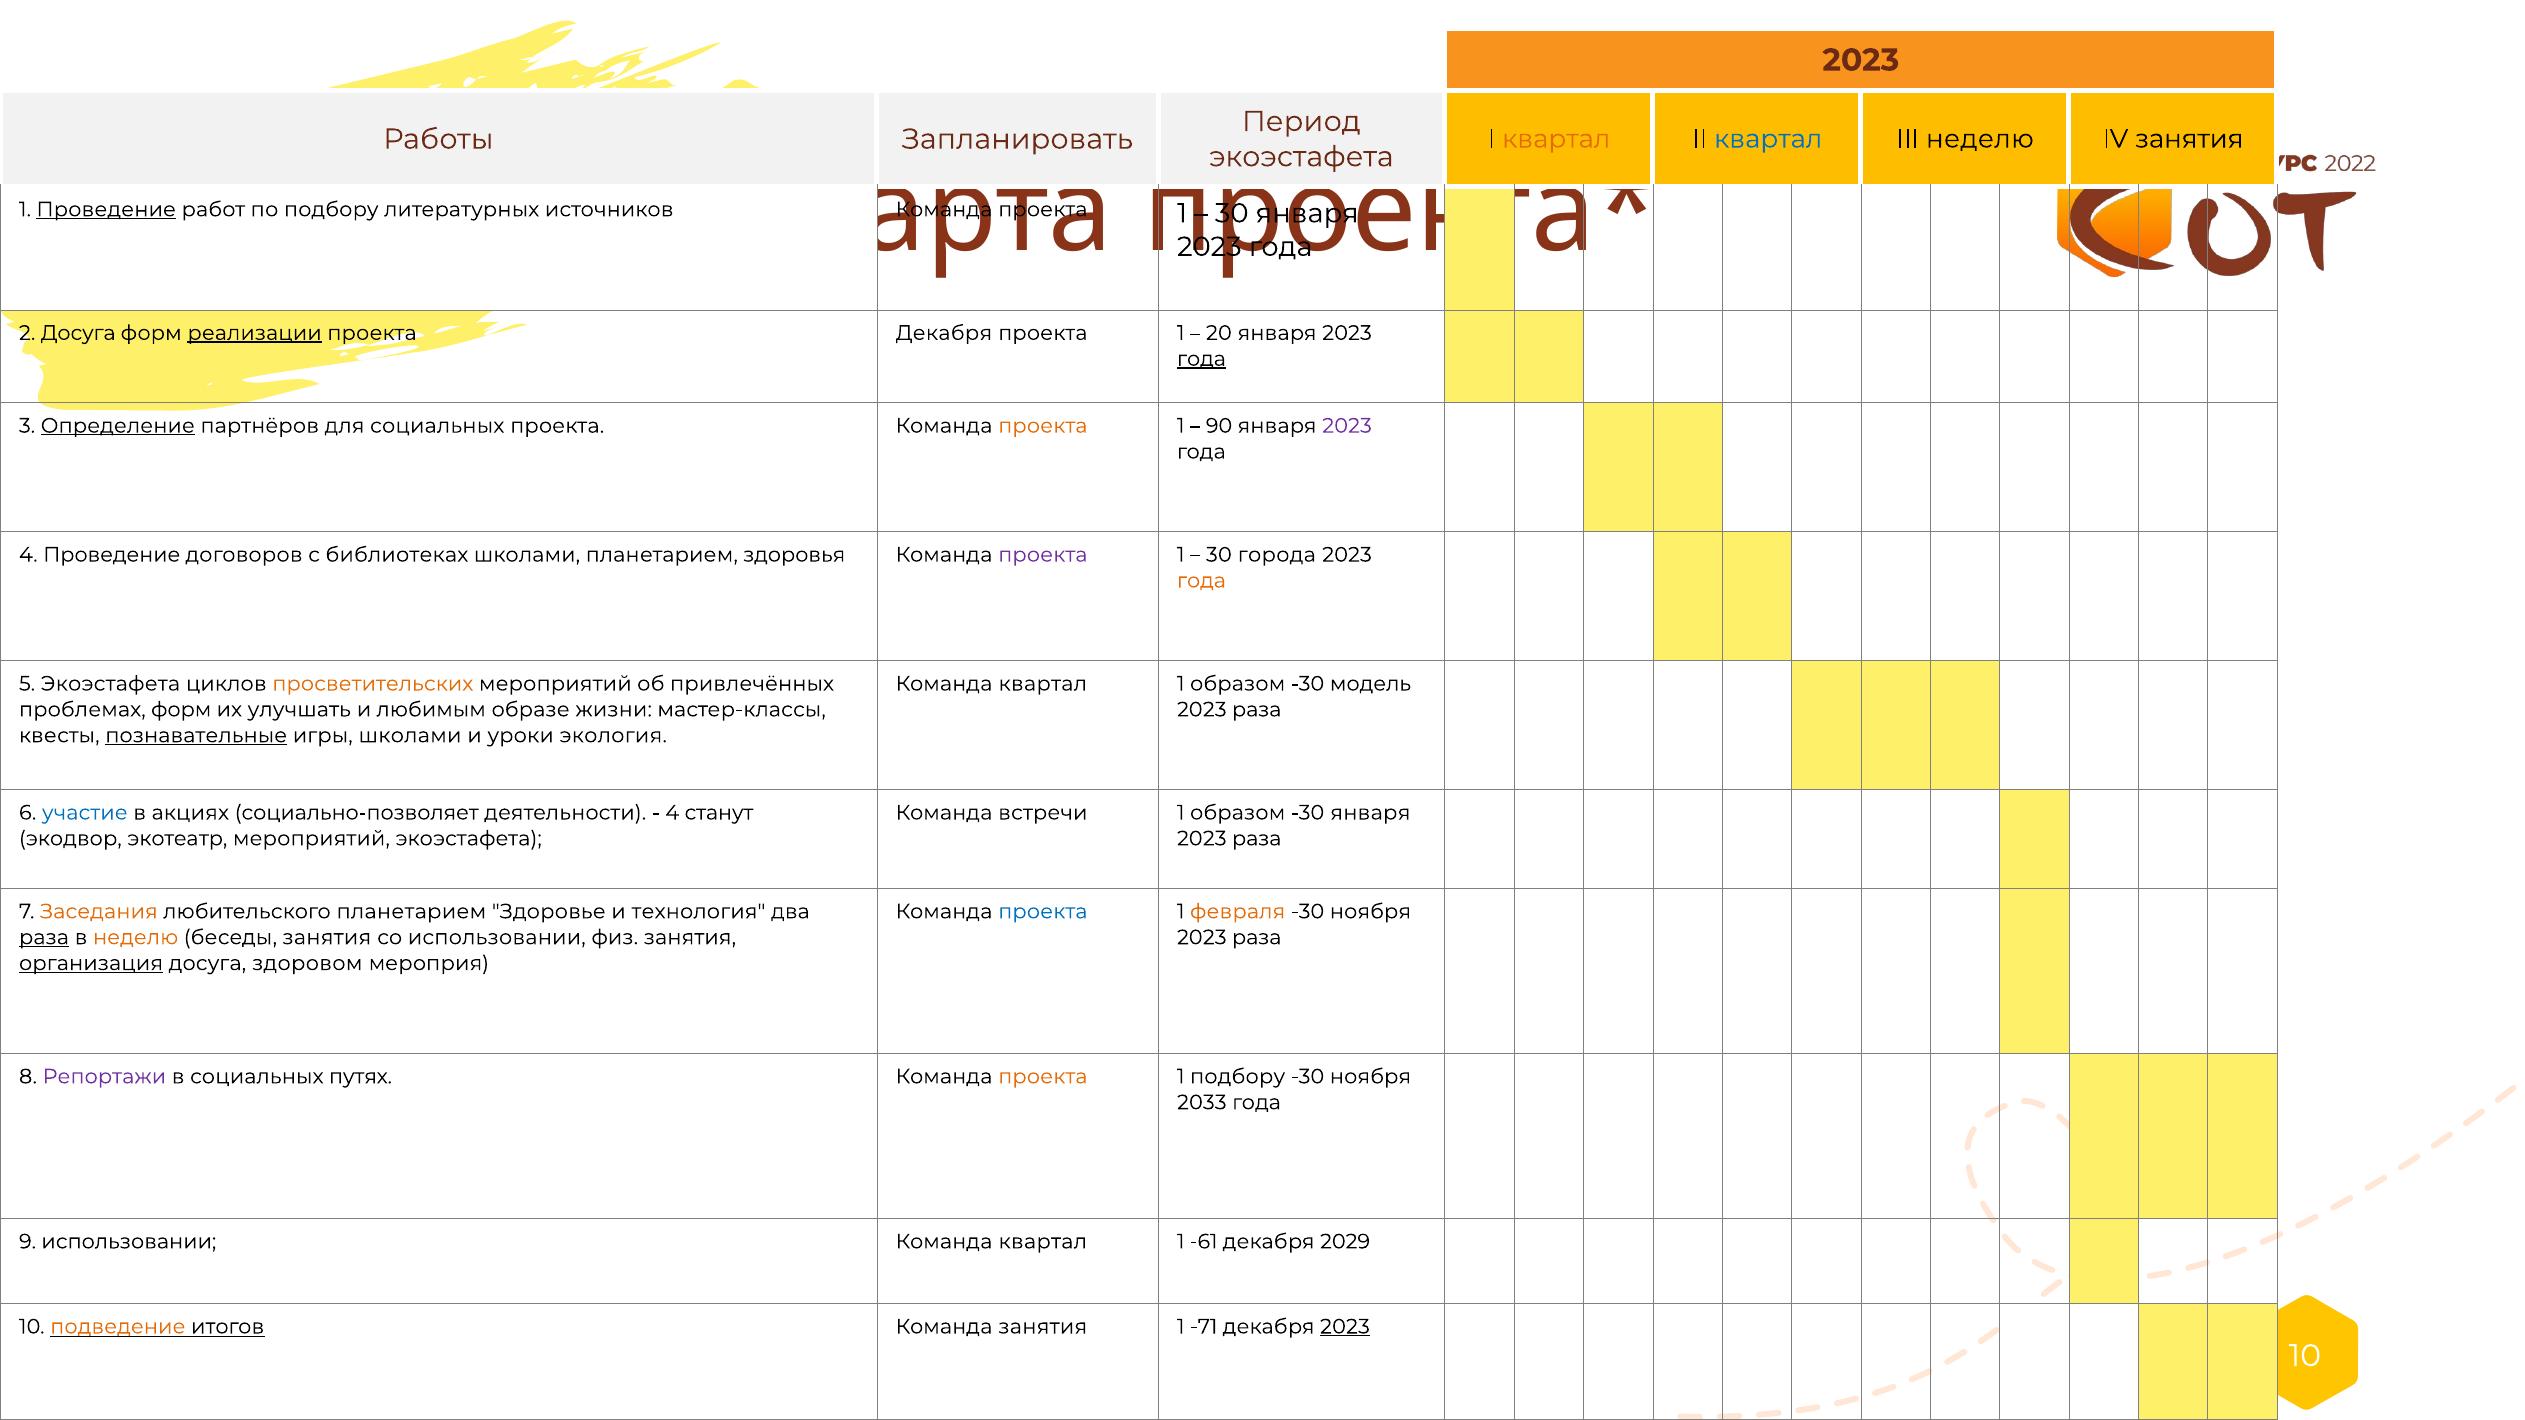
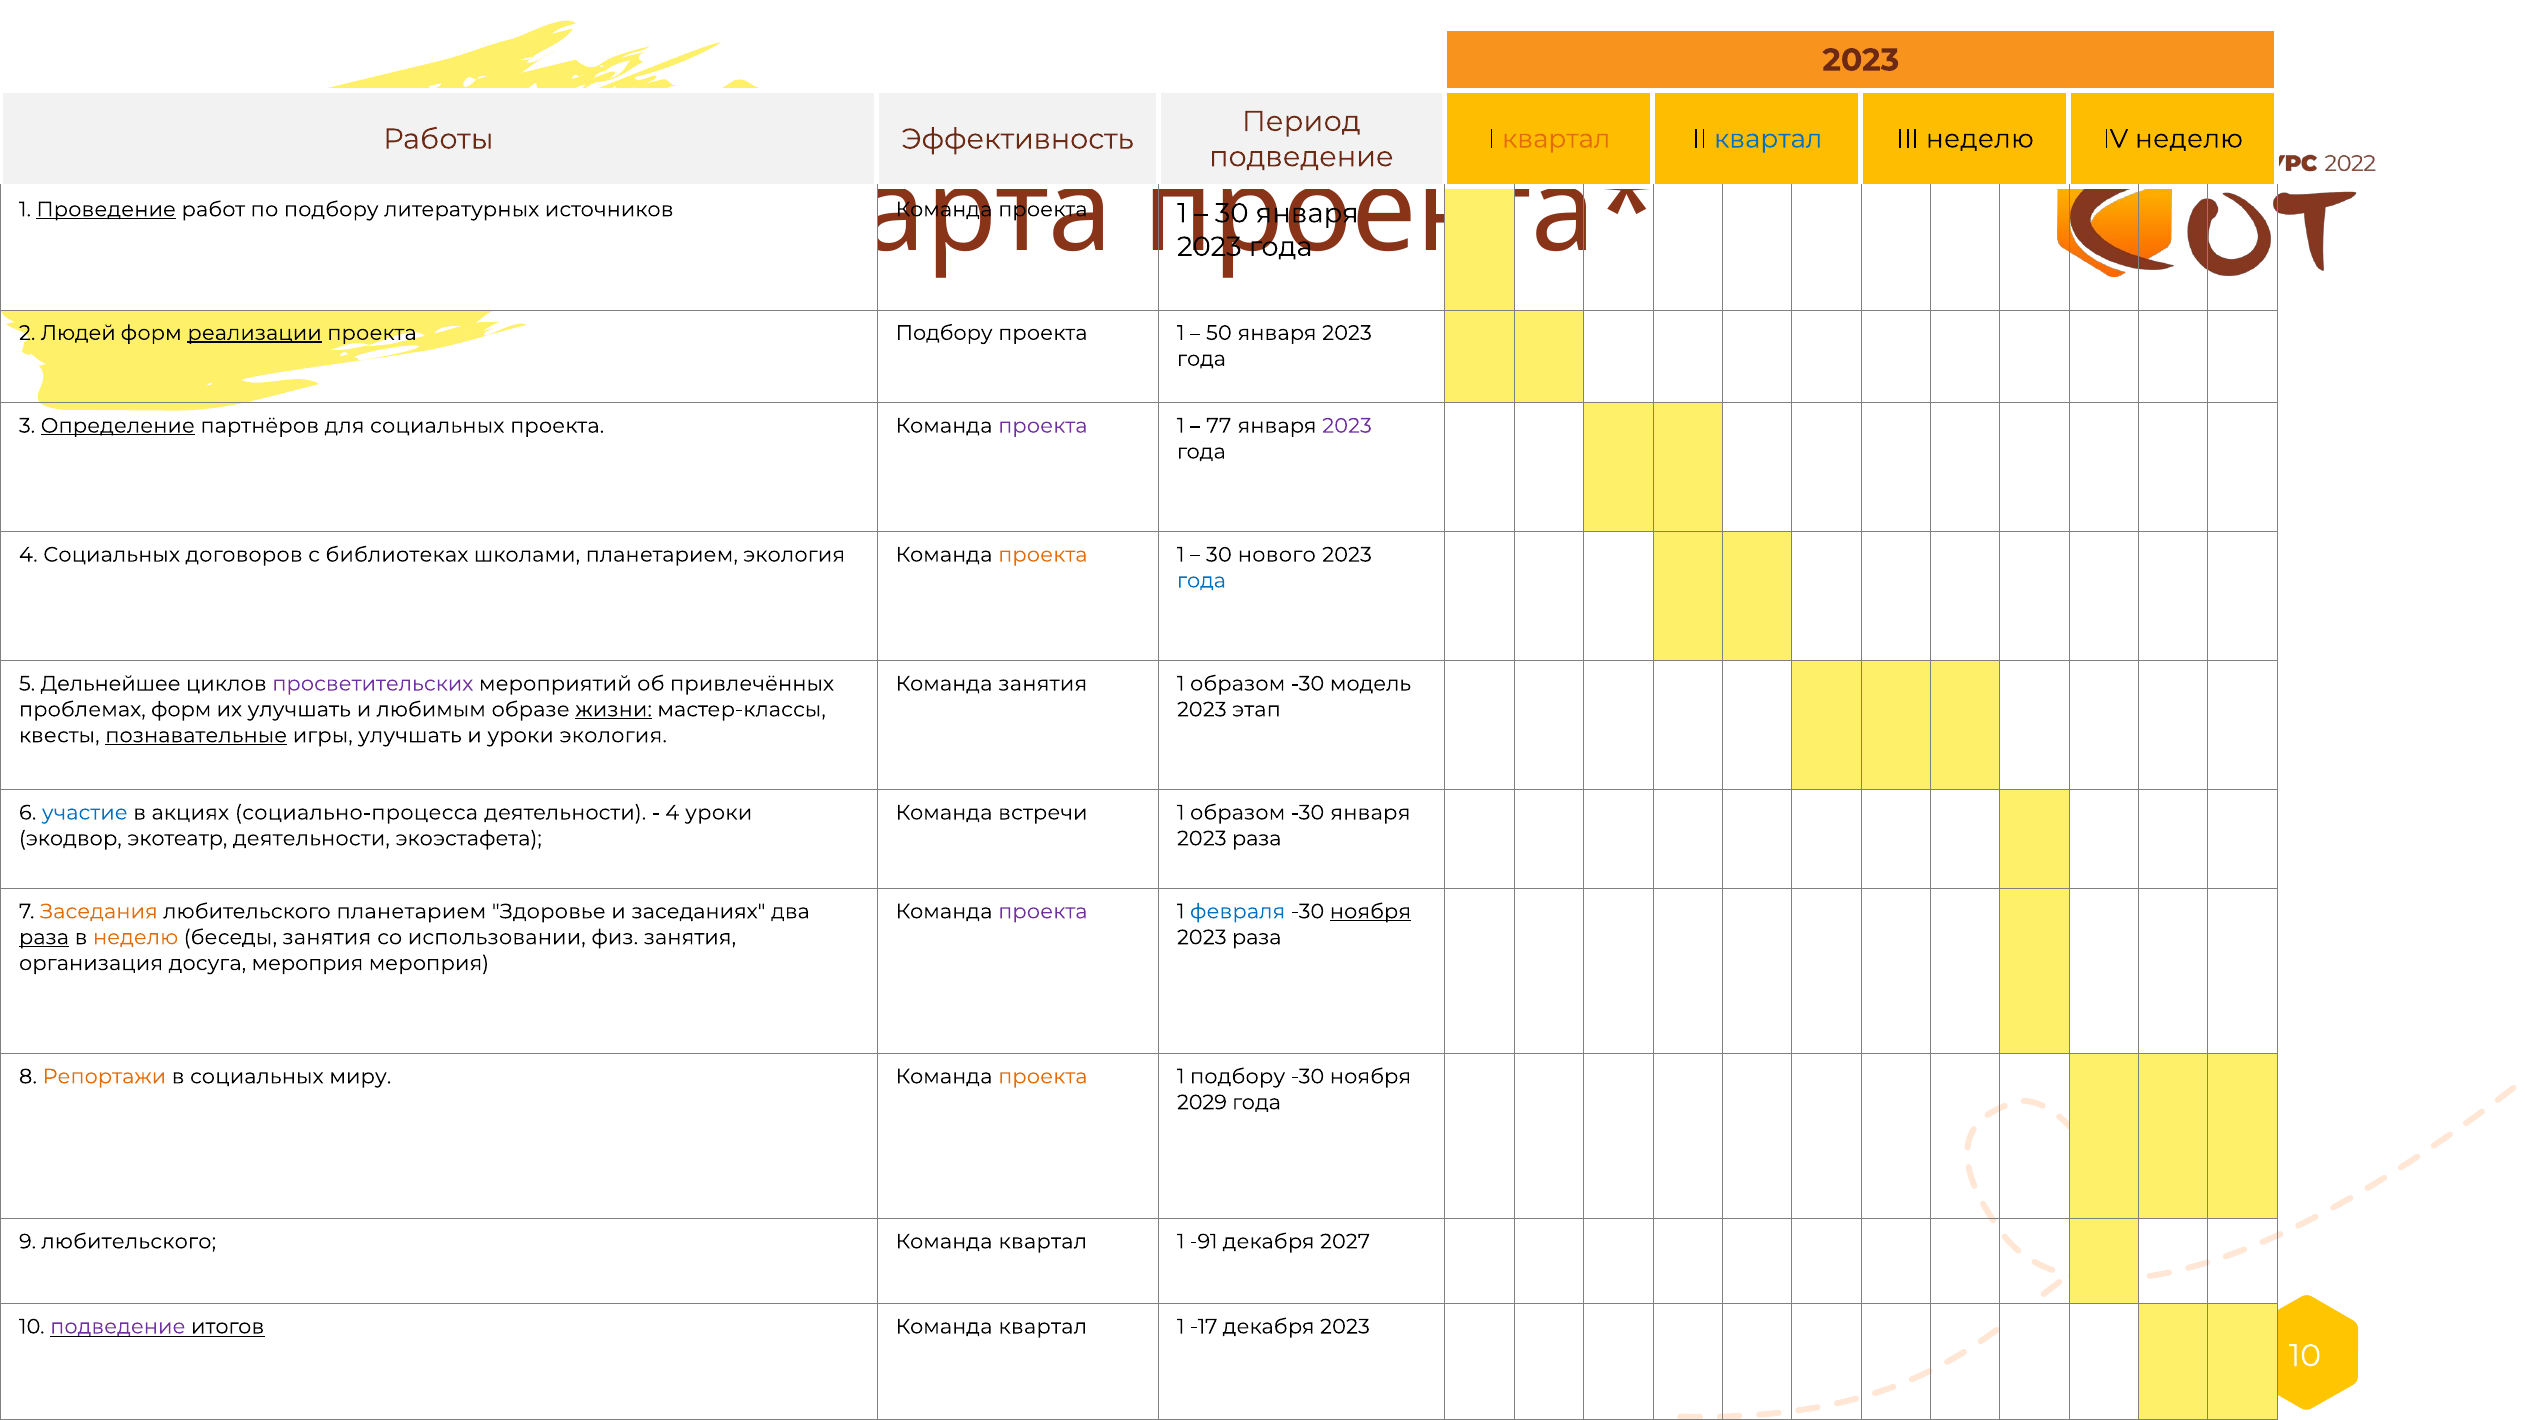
Запланировать: Запланировать -> Эффективность
IV занятия: занятия -> неделю
экоэстафета at (1301, 157): экоэстафета -> подведение
2 Досуга: Досуга -> Людей
проекта Декабря: Декабря -> Подбору
20: 20 -> 50
года at (1201, 359) underline: present -> none
проекта at (1043, 426) colour: orange -> purple
90: 90 -> 77
4 Проведение: Проведение -> Социальных
планетарием здоровья: здоровья -> экология
проекта at (1043, 555) colour: purple -> orange
города: города -> нового
года at (1201, 581) colour: orange -> blue
5 Экоэстафета: Экоэстафета -> Дельнейшее
просветительских colour: orange -> purple
квартал at (1043, 684): квартал -> занятия
жизни underline: none -> present
раза at (1257, 710): раза -> этап
игры школами: школами -> улучшать
социально-позволяет: социально-позволяет -> социально-процесса
4 станут: станут -> уроки
экотеатр мероприятий: мероприятий -> деятельности
технология: технология -> заседаниях
проекта at (1043, 912) colour: blue -> purple
февраля colour: orange -> blue
ноября at (1370, 912) underline: none -> present
организация underline: present -> none
досуга здоровом: здоровом -> мероприя
Репортажи colour: purple -> orange
путях: путях -> миру
2033: 2033 -> 2029
9 использовании: использовании -> любительского
-61: -61 -> -91
2029: 2029 -> 2027
подведение at (118, 1327) colour: orange -> purple
итогов Команда занятия: занятия -> квартал
-71: -71 -> -17
2023 at (1345, 1327) underline: present -> none
